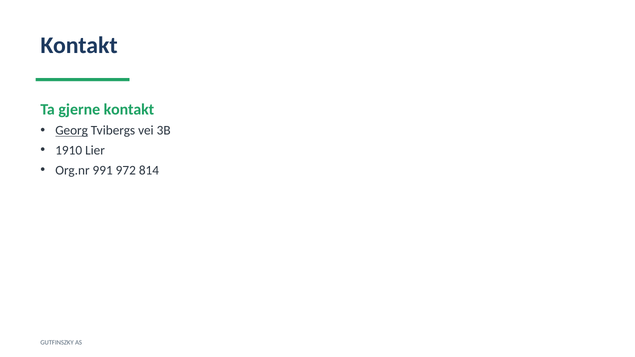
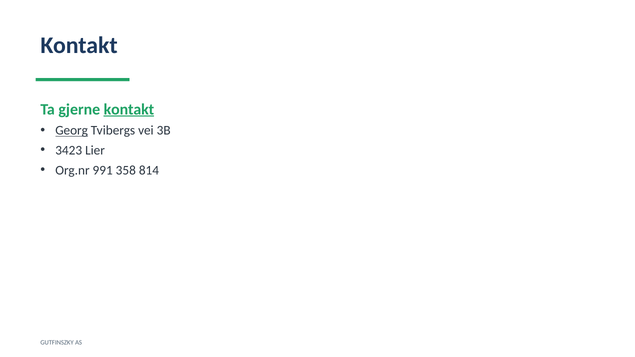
kontakt at (129, 109) underline: none -> present
1910: 1910 -> 3423
972: 972 -> 358
